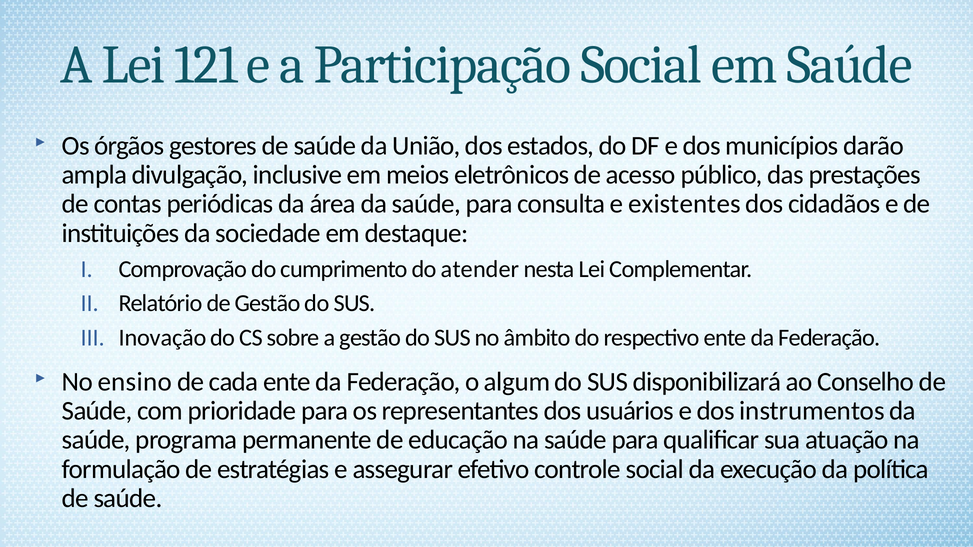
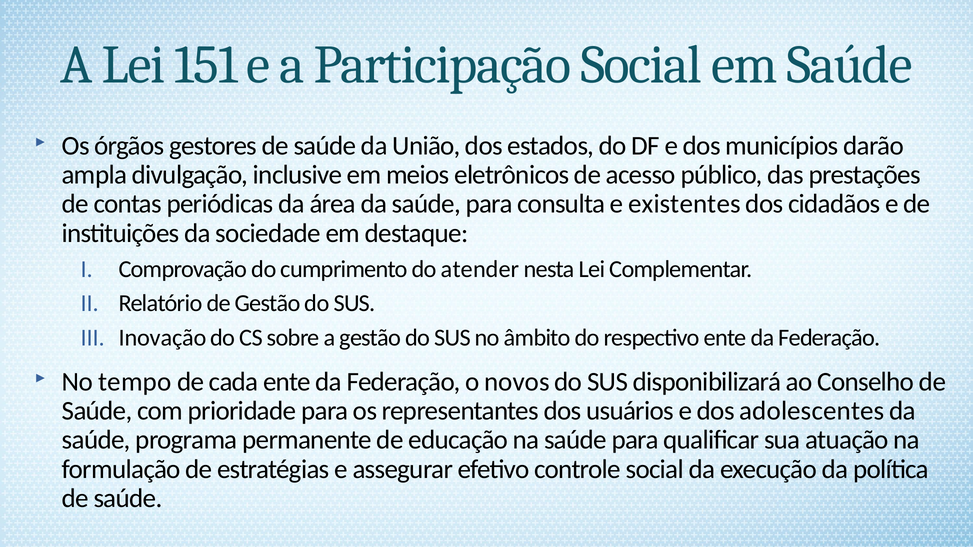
121: 121 -> 151
ensino: ensino -> tempo
algum: algum -> novos
instrumentos: instrumentos -> adolescentes
